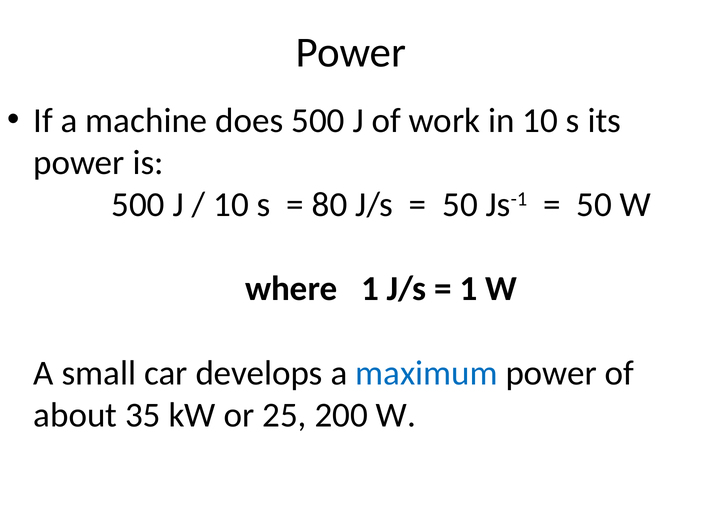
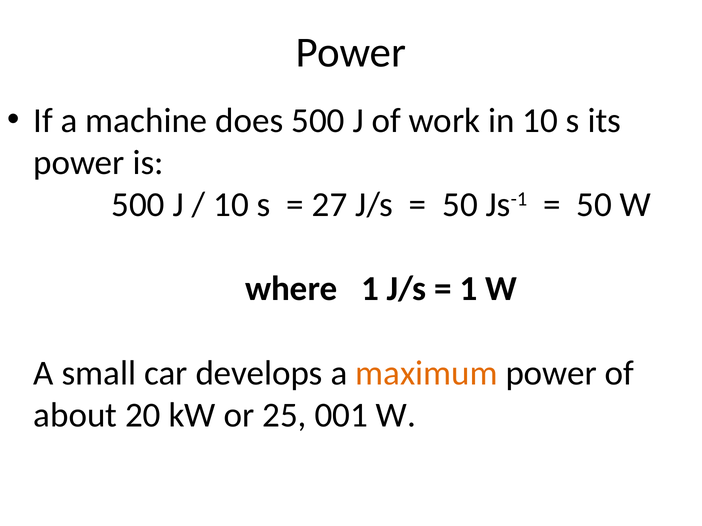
80: 80 -> 27
maximum colour: blue -> orange
35: 35 -> 20
200: 200 -> 001
